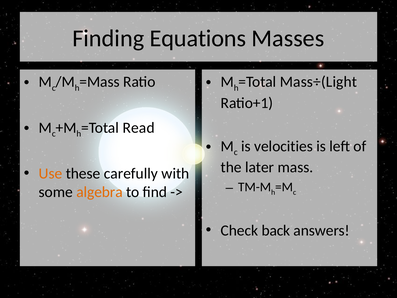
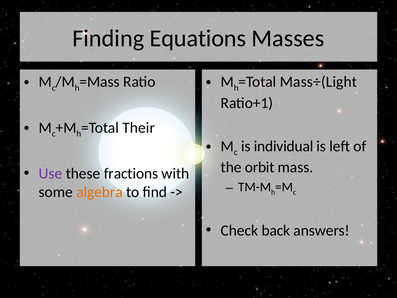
Read: Read -> Their
velocities: velocities -> individual
later: later -> orbit
Use colour: orange -> purple
carefully: carefully -> fractions
